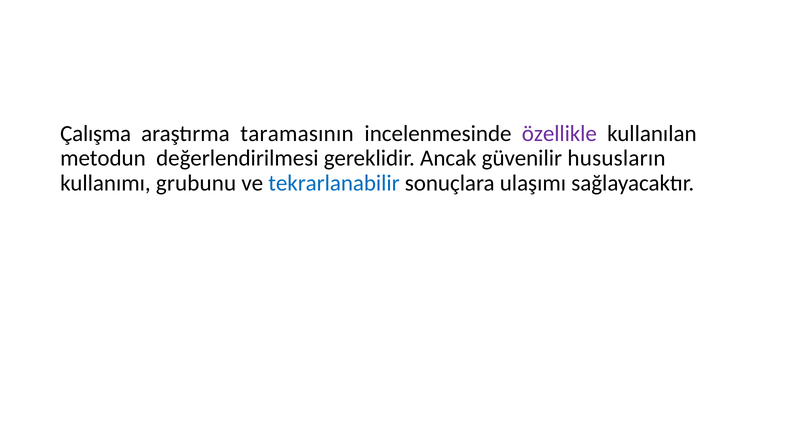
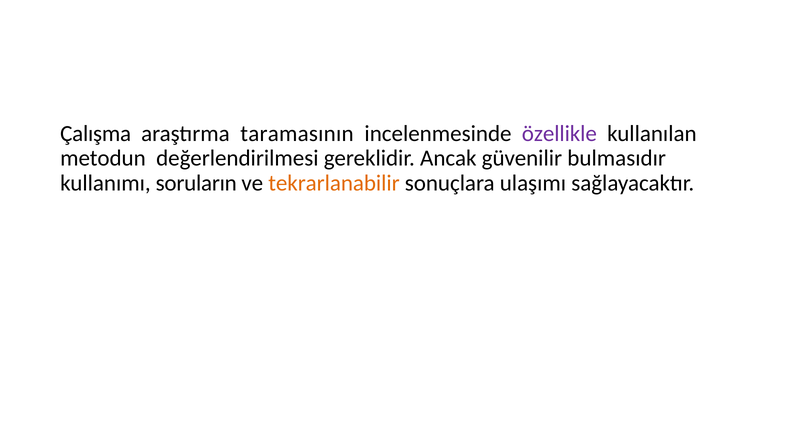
hususların: hususların -> bulmasıdır
grubunu: grubunu -> soruların
tekrarlanabilir colour: blue -> orange
